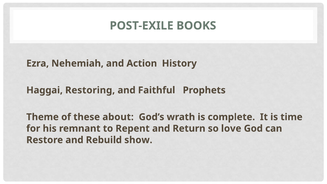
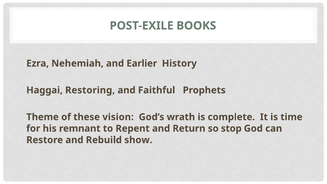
Action: Action -> Earlier
about: about -> vision
love: love -> stop
